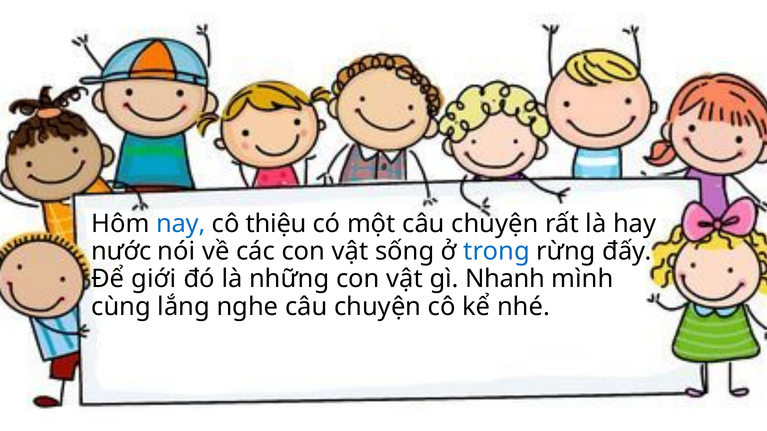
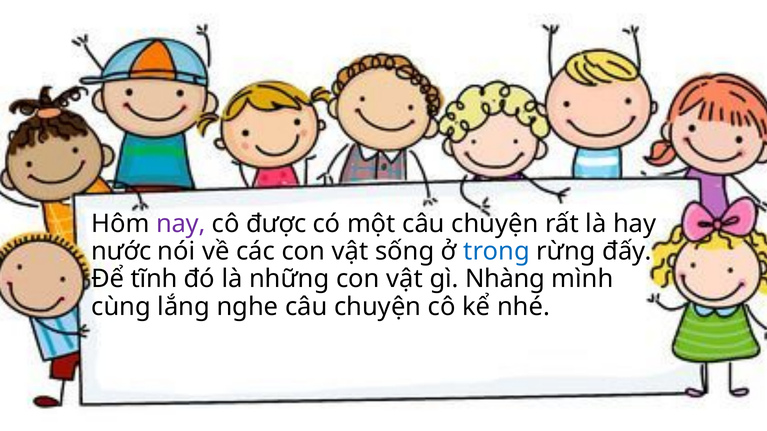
nay colour: blue -> purple
thiệu: thiệu -> được
giới: giới -> tĩnh
Nhanh: Nhanh -> Nhàng
